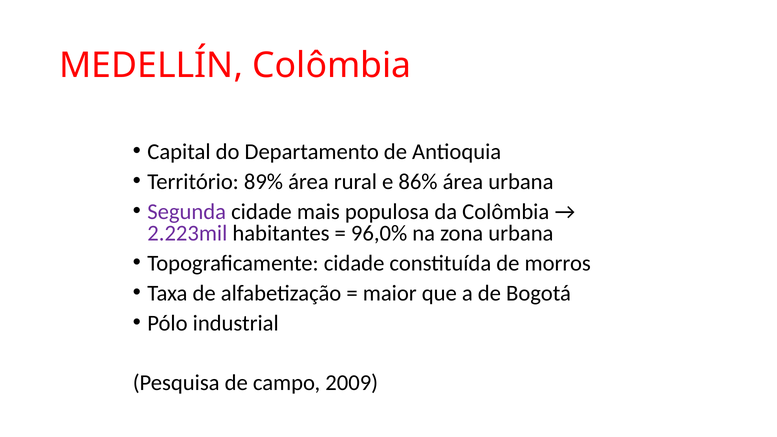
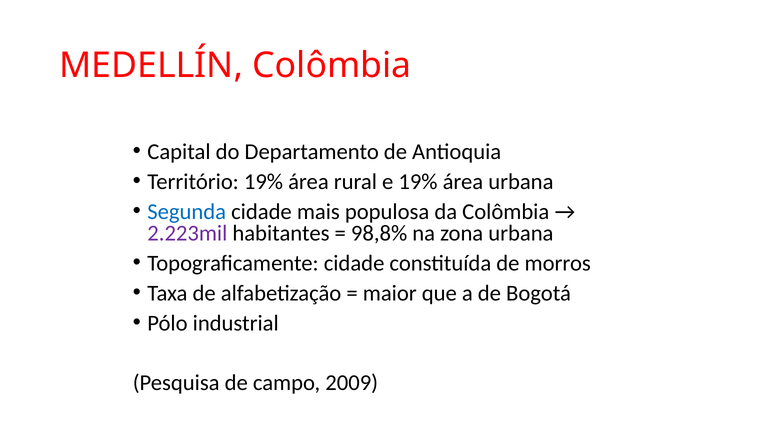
Território 89%: 89% -> 19%
e 86%: 86% -> 19%
Segunda colour: purple -> blue
96,0%: 96,0% -> 98,8%
